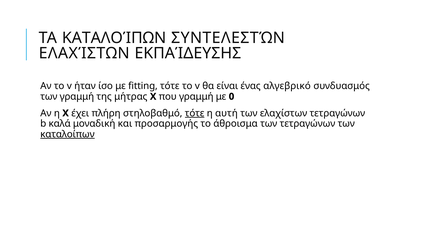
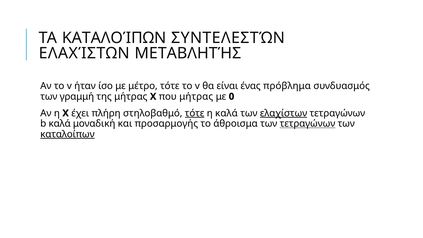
ΕΚΠΑΊΔΕΥΣΗΣ: ΕΚΠΑΊΔΕΥΣΗΣ -> ΜΕΤΑΒΛΗΤΉΣ
fitting: fitting -> μέτρο
αλγεβρικό: αλγεβρικό -> πρόβλημα
που γραμμή: γραμμή -> μήτρας
η αυτή: αυτή -> καλά
ελαχίστων at (284, 113) underline: none -> present
τετραγώνων at (308, 124) underline: none -> present
